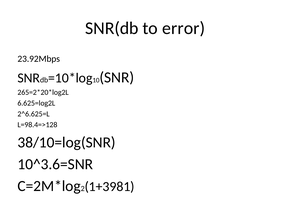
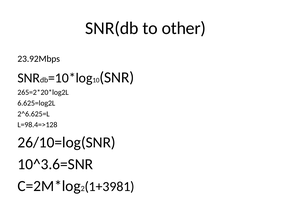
error: error -> other
38/10=log(SNR: 38/10=log(SNR -> 26/10=log(SNR
